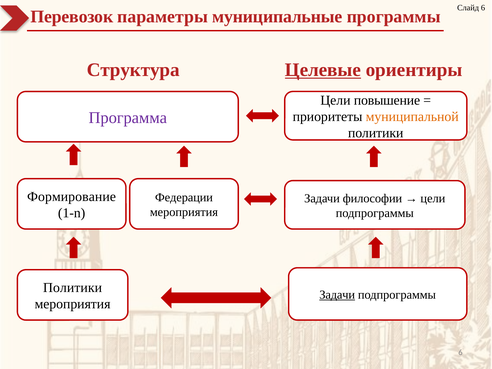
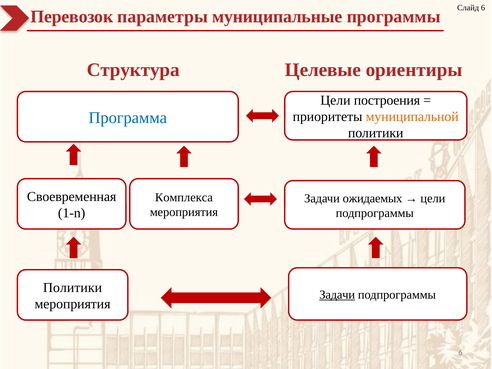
Целевые underline: present -> none
повышение: повышение -> построения
Программа colour: purple -> blue
Формирование: Формирование -> Своевременная
Федерации: Федерации -> Комплекса
философии: философии -> ожидаемых
